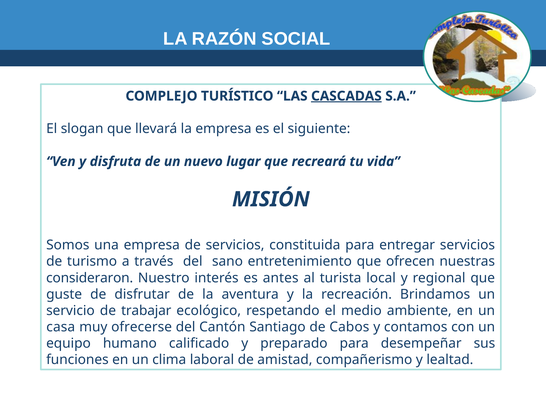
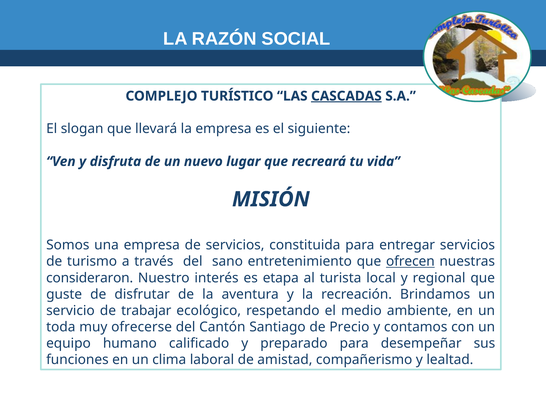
ofrecen underline: none -> present
antes: antes -> etapa
casa: casa -> toda
Cabos: Cabos -> Precio
